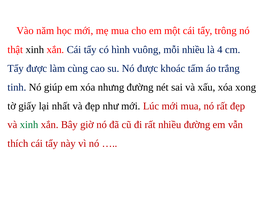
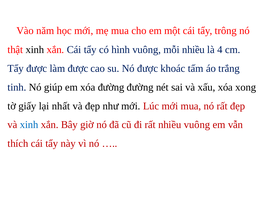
làm cùng: cùng -> được
xóa nhưng: nhưng -> đường
xinh at (29, 124) colour: green -> blue
nhiều đường: đường -> vuông
